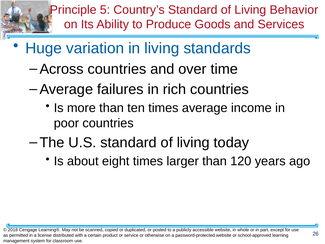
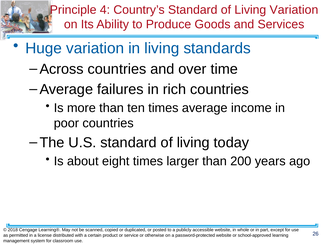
5: 5 -> 4
Living Behavior: Behavior -> Variation
120: 120 -> 200
